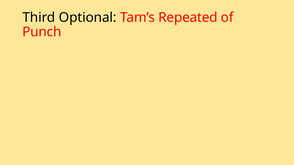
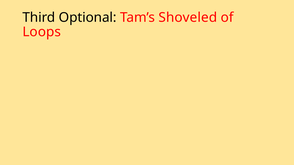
Repeated: Repeated -> Shoveled
Punch: Punch -> Loops
